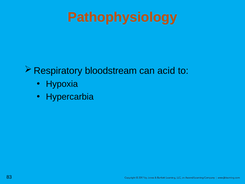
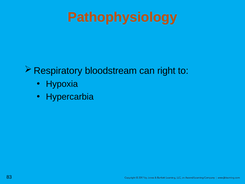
acid: acid -> right
